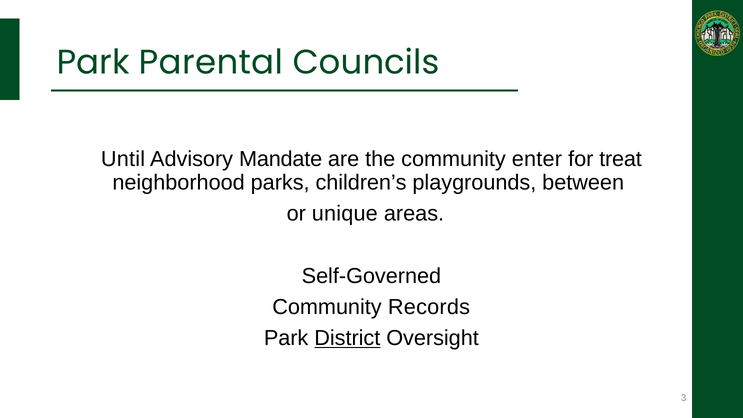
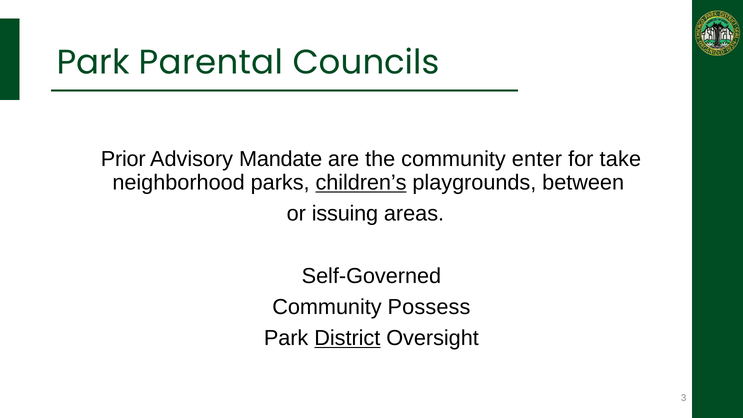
Until: Until -> Prior
treat: treat -> take
children’s underline: none -> present
unique: unique -> issuing
Records: Records -> Possess
